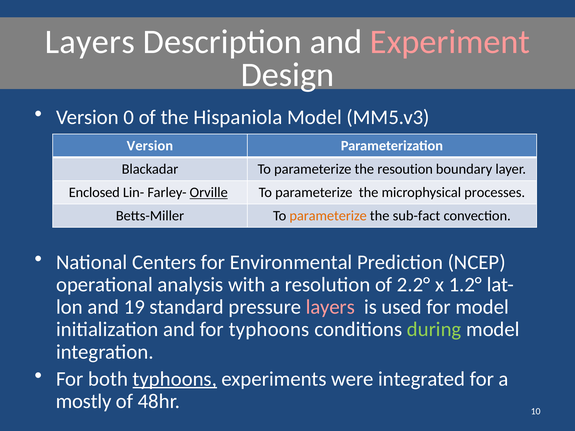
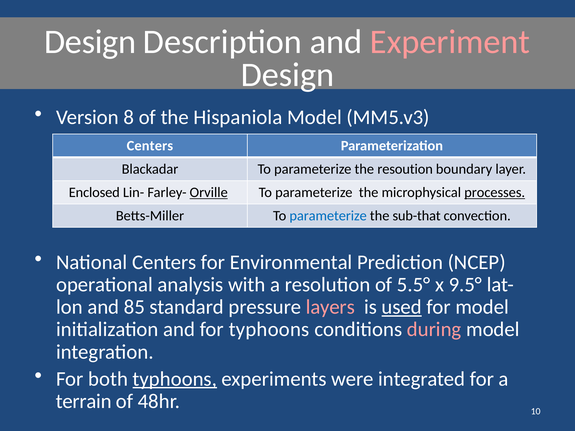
Layers at (90, 42): Layers -> Design
0: 0 -> 8
Version at (150, 146): Version -> Centers
processes underline: none -> present
parameterize at (328, 216) colour: orange -> blue
sub-fact: sub-fact -> sub-that
2.2°: 2.2° -> 5.5°
1.2°: 1.2° -> 9.5°
19: 19 -> 85
used underline: none -> present
during colour: light green -> pink
mostly: mostly -> terrain
